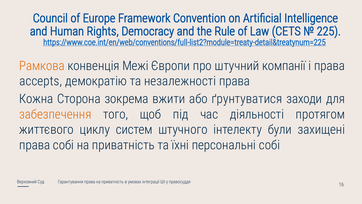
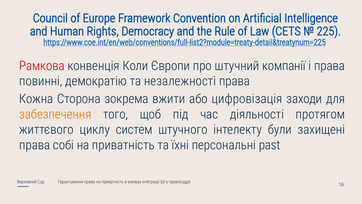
Рамкова colour: orange -> red
Межі: Межі -> Коли
accepts: accepts -> повинні
ґрунтуватися: ґрунтуватися -> цифровізація
персональні собі: собі -> past
